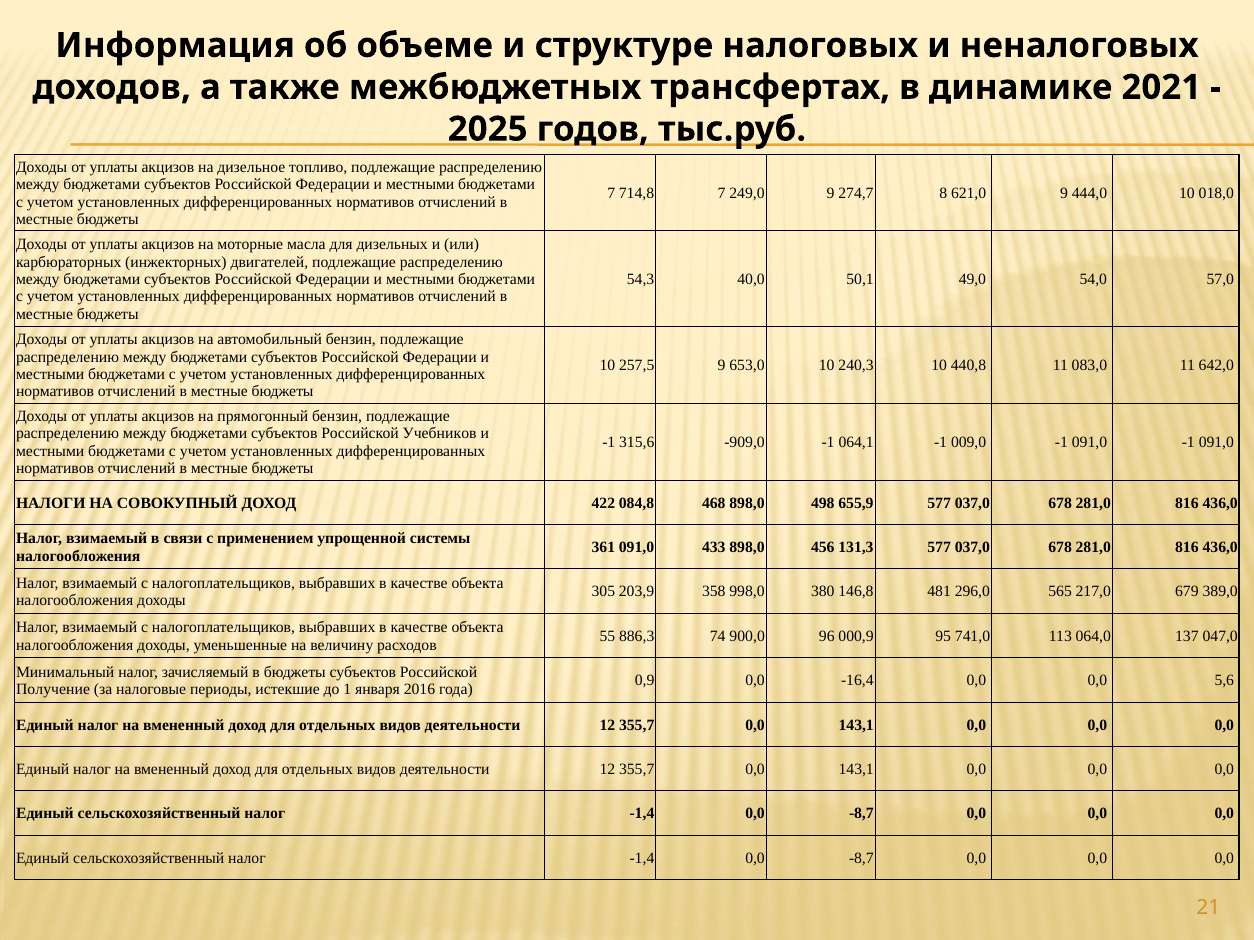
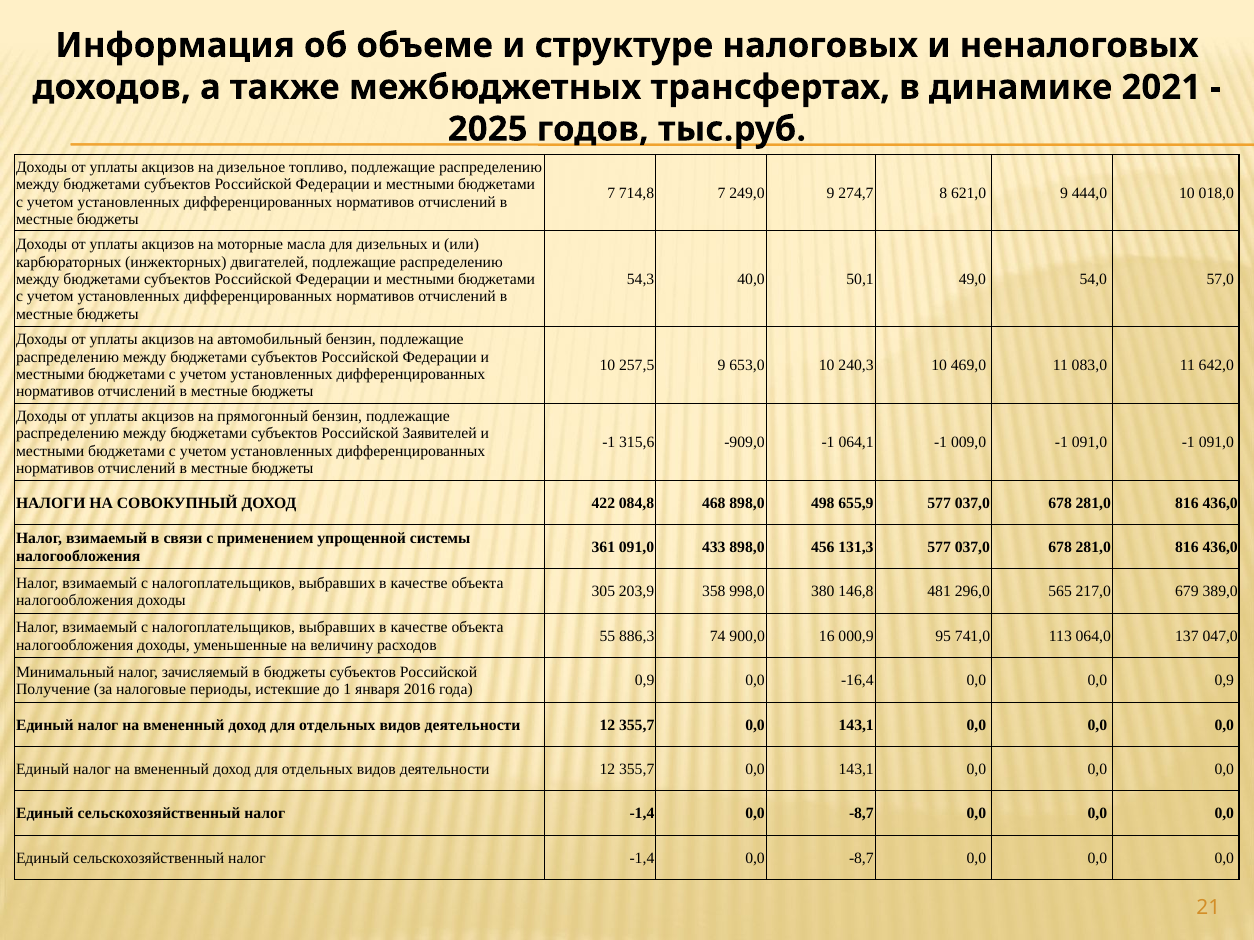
440,8: 440,8 -> 469,0
Учебников: Учебников -> Заявителей
96: 96 -> 16
0,0 5,6: 5,6 -> 0,9
